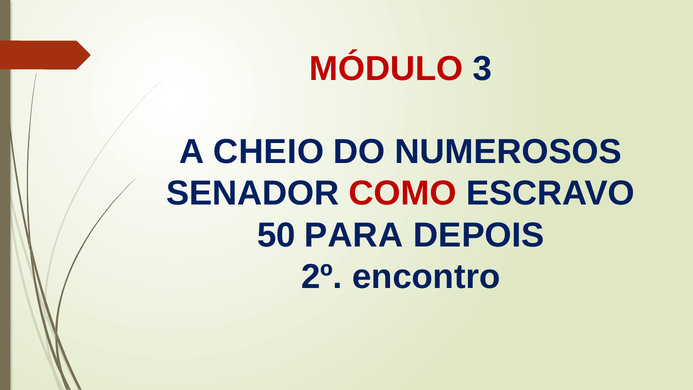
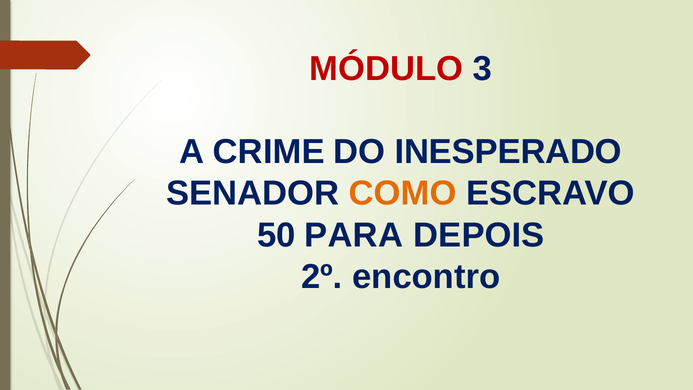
CHEIO: CHEIO -> CRIME
NUMEROSOS: NUMEROSOS -> INESPERADO
COMO colour: red -> orange
